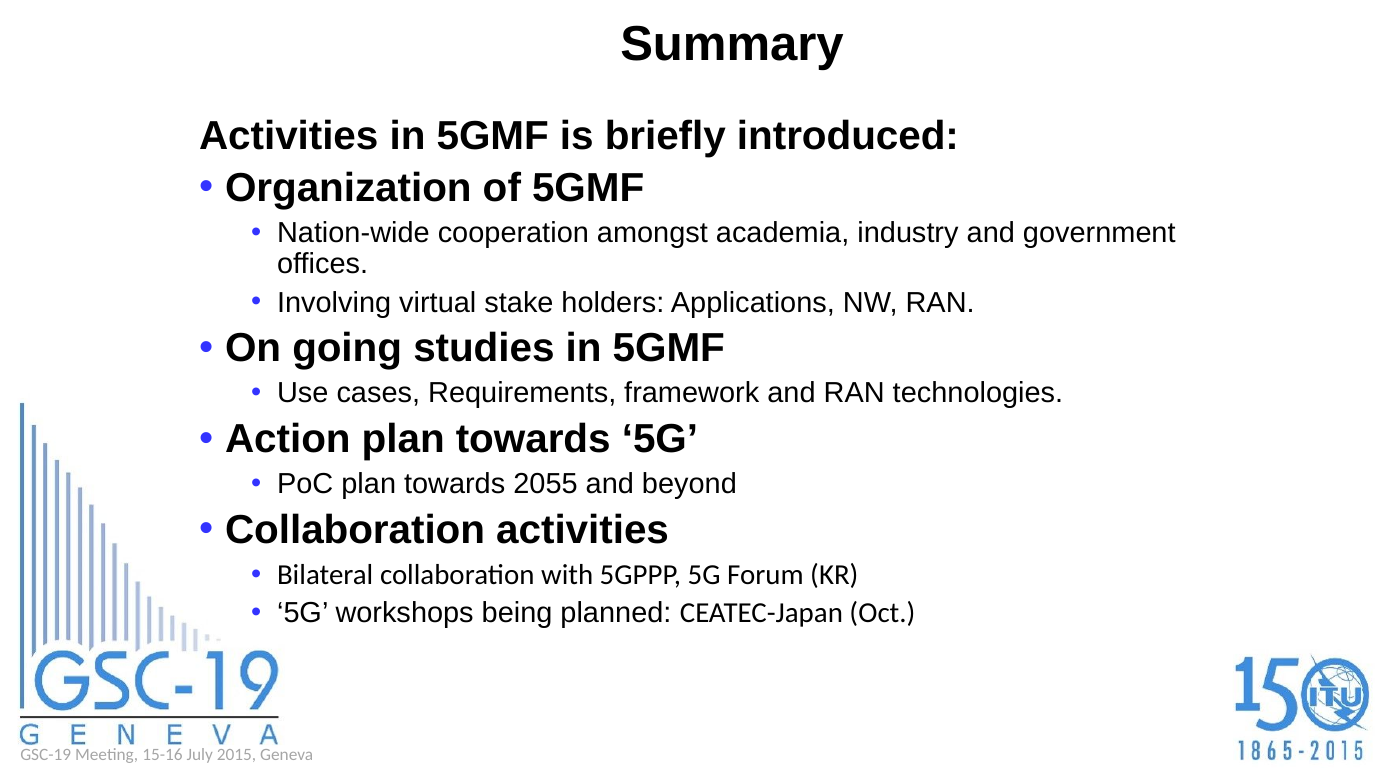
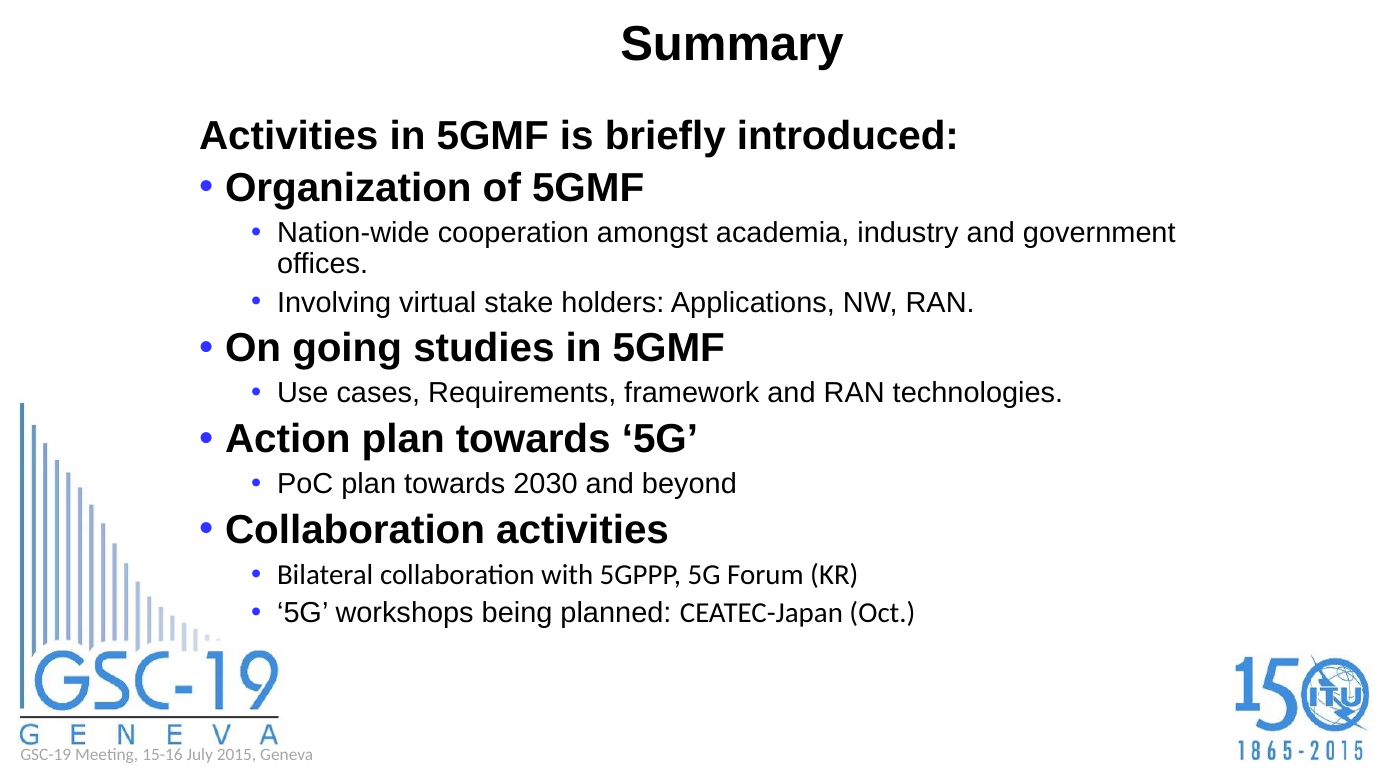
2055: 2055 -> 2030
